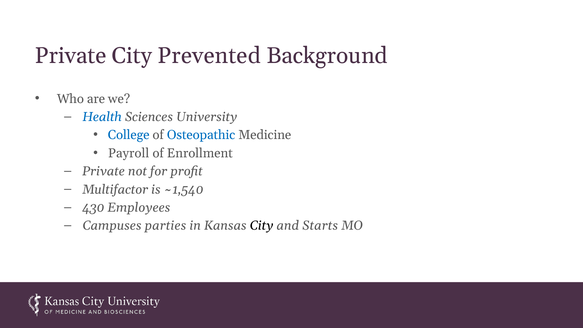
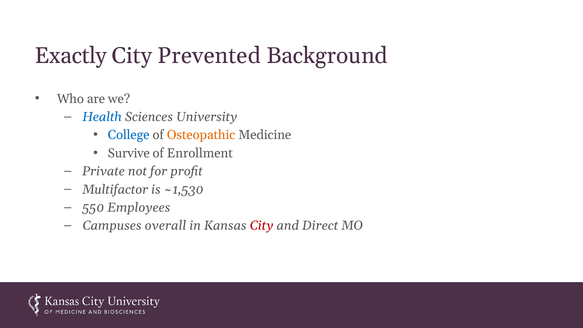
Private at (71, 56): Private -> Exactly
Osteopathic colour: blue -> orange
Payroll: Payroll -> Survive
~1,540: ~1,540 -> ~1,530
430: 430 -> 550
parties: parties -> overall
City at (262, 226) colour: black -> red
Starts: Starts -> Direct
